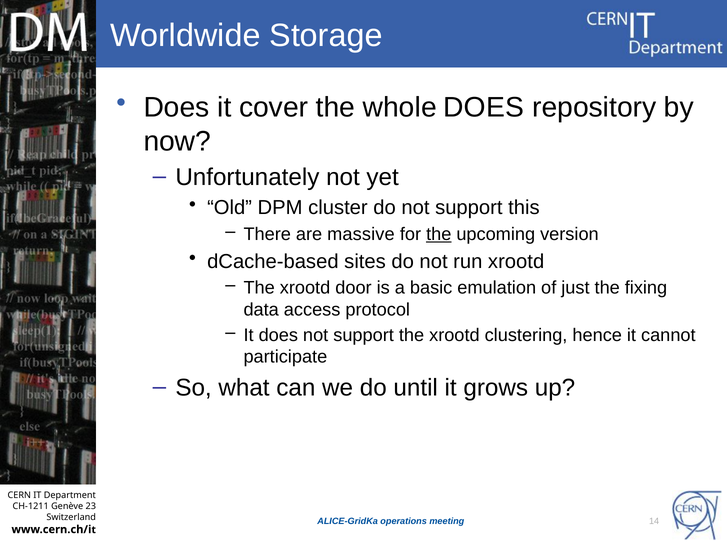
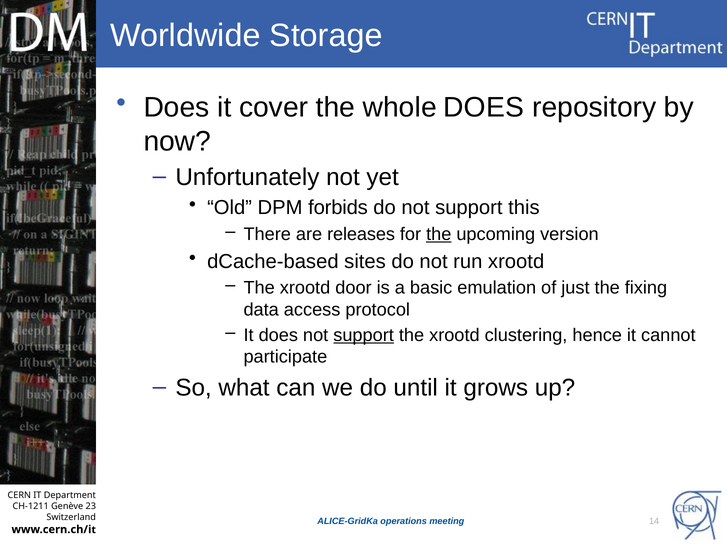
cluster: cluster -> forbids
massive: massive -> releases
support at (364, 335) underline: none -> present
